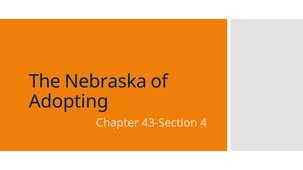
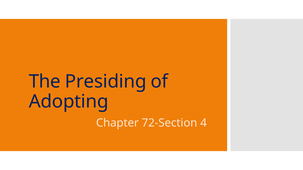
Nebraska: Nebraska -> Presiding
43-Section: 43-Section -> 72-Section
